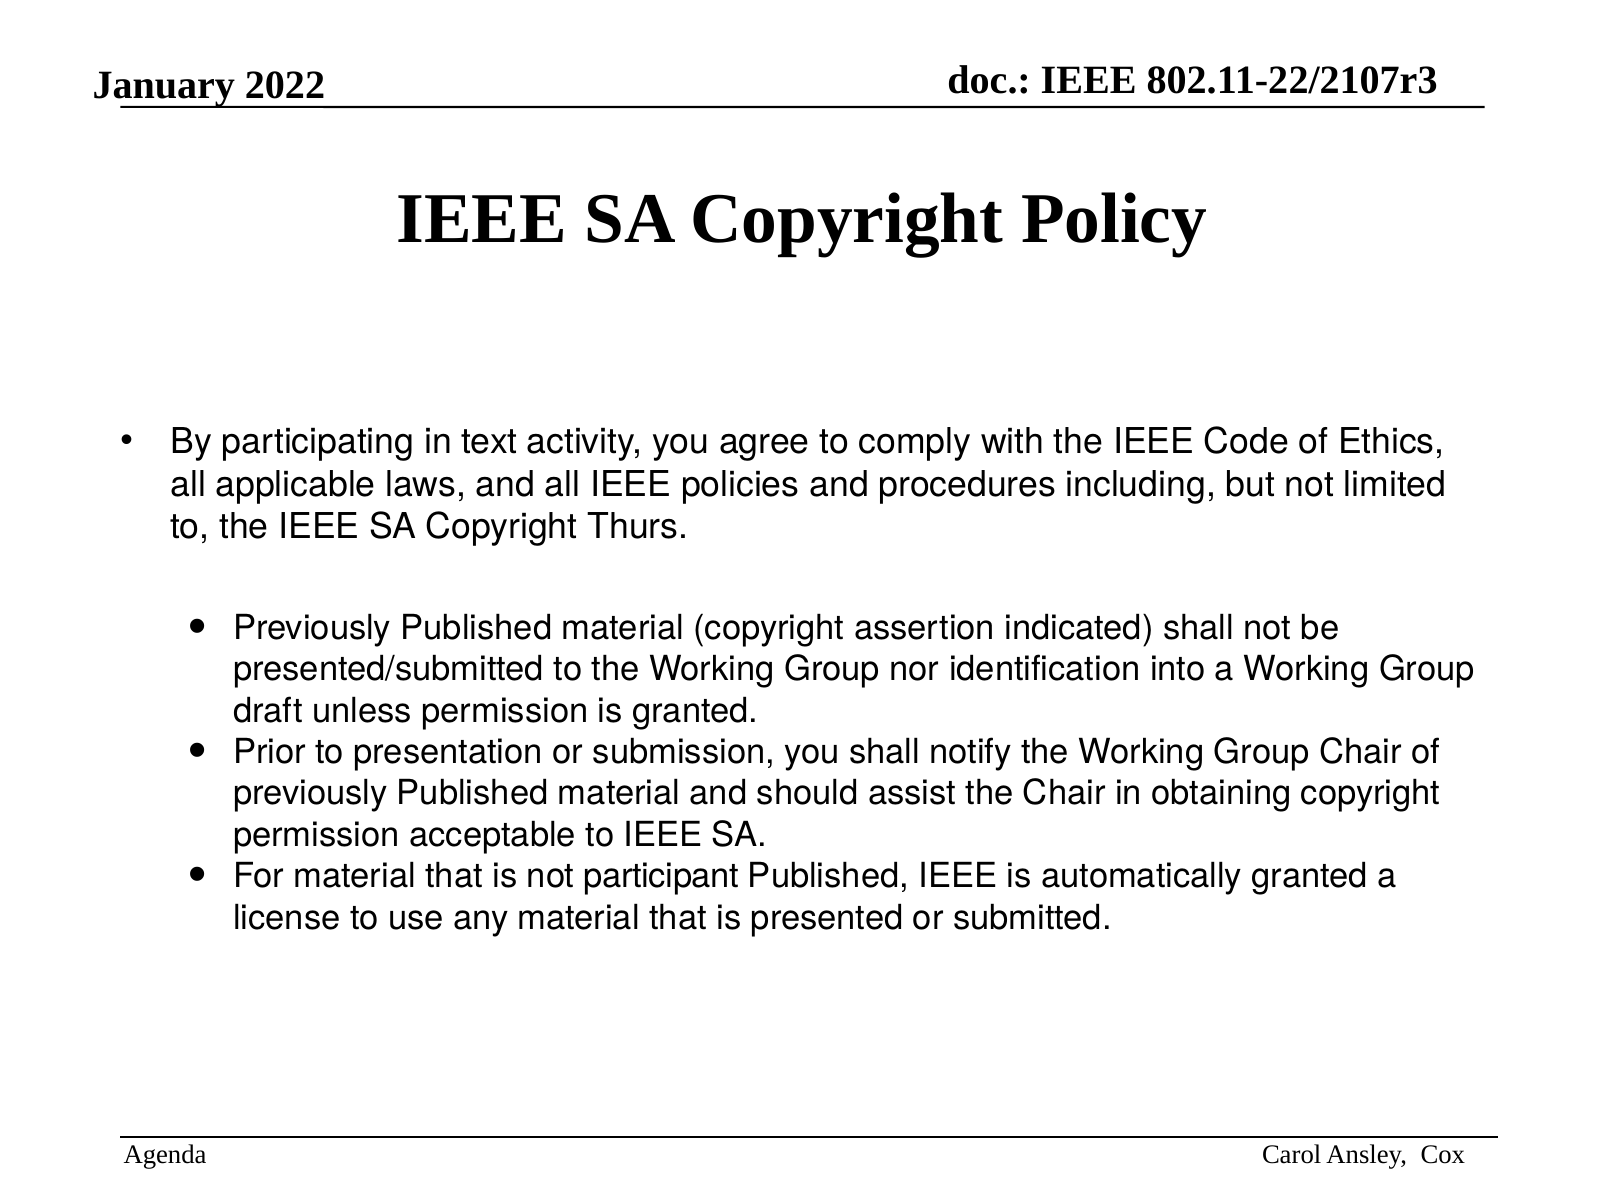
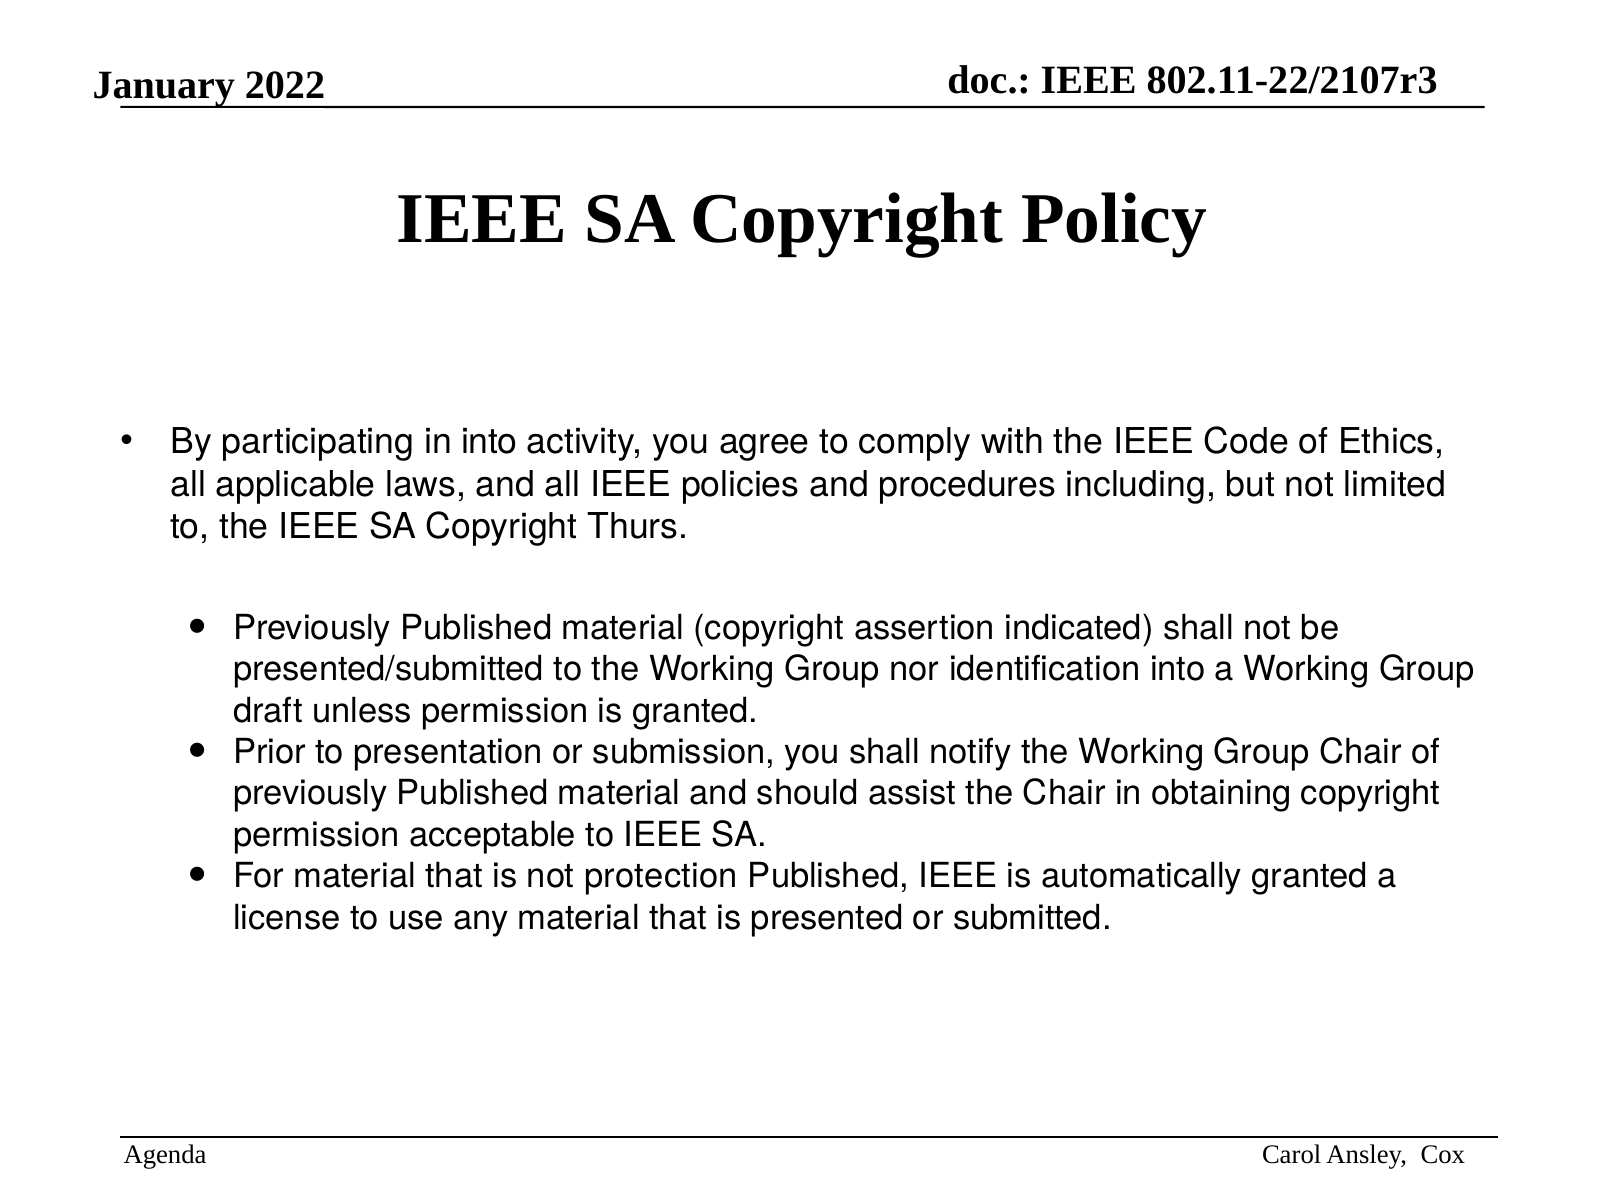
in text: text -> into
participant: participant -> protection
